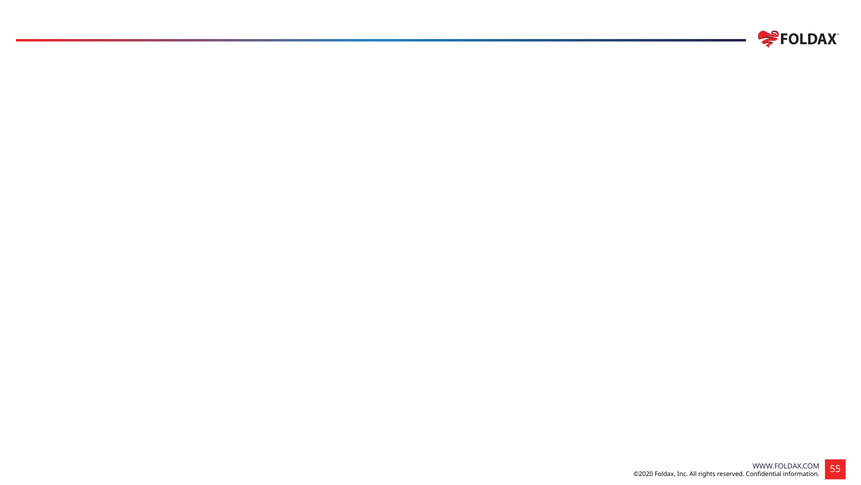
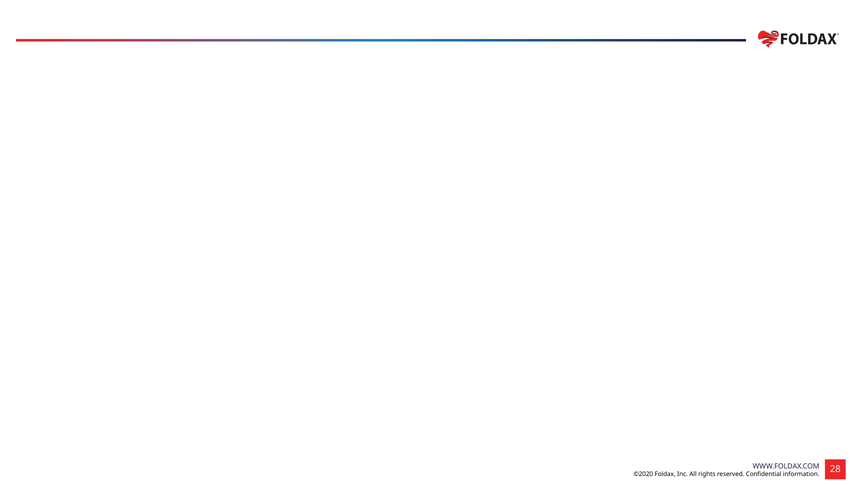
55: 55 -> 28
